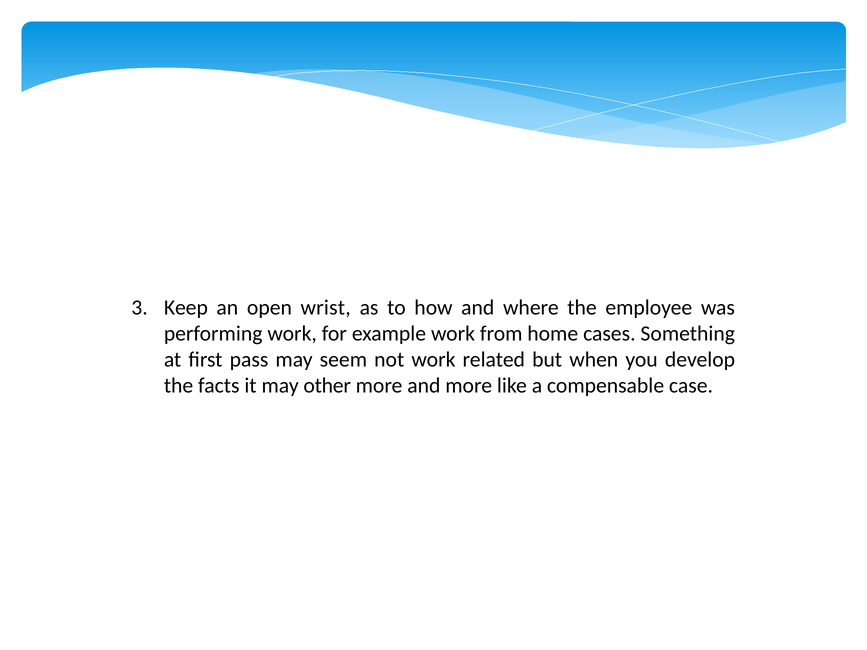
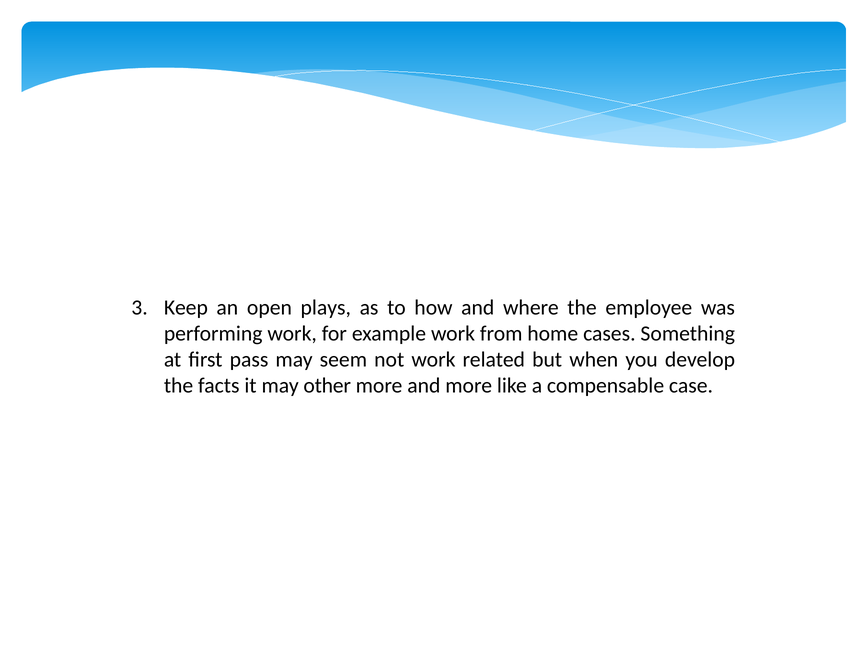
wrist: wrist -> plays
